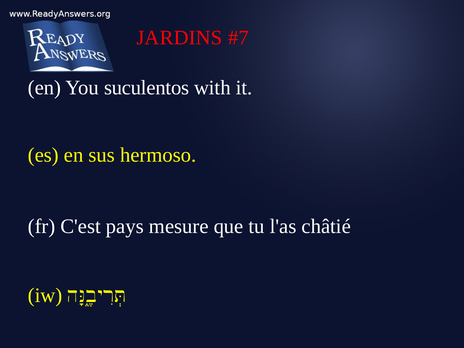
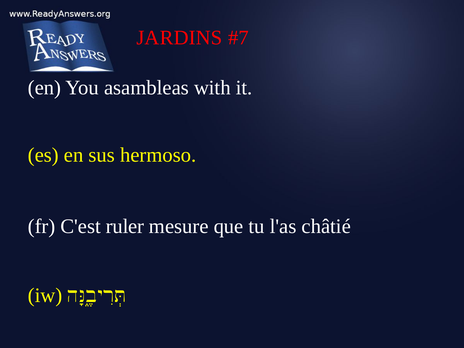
suculentos: suculentos -> asambleas
pays: pays -> ruler
